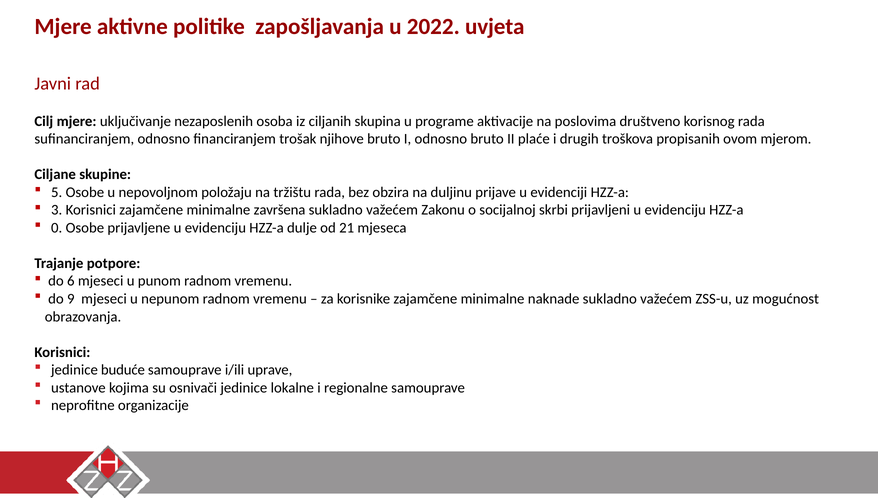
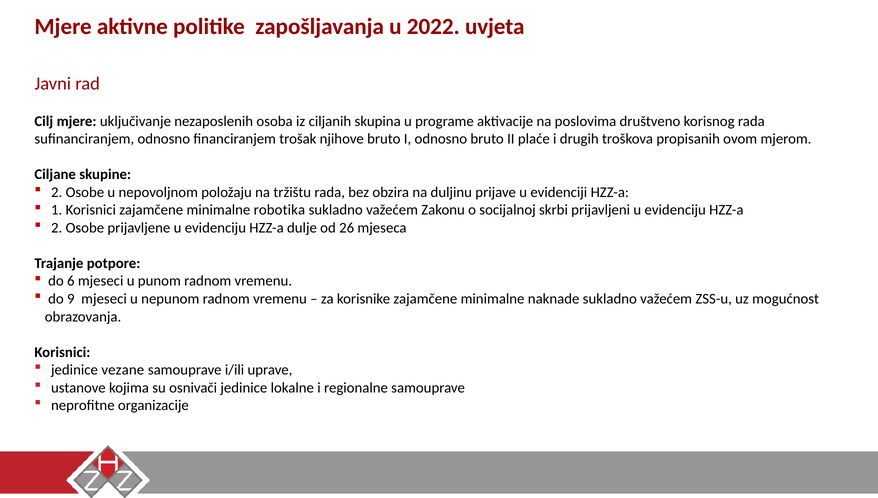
5 at (57, 192): 5 -> 2
3: 3 -> 1
završena: završena -> robotika
0 at (57, 228): 0 -> 2
21: 21 -> 26
buduće: buduće -> vezane
